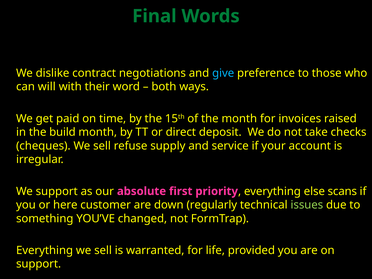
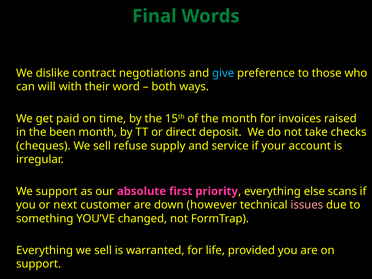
build: build -> been
here: here -> next
regularly: regularly -> however
issues colour: light green -> pink
